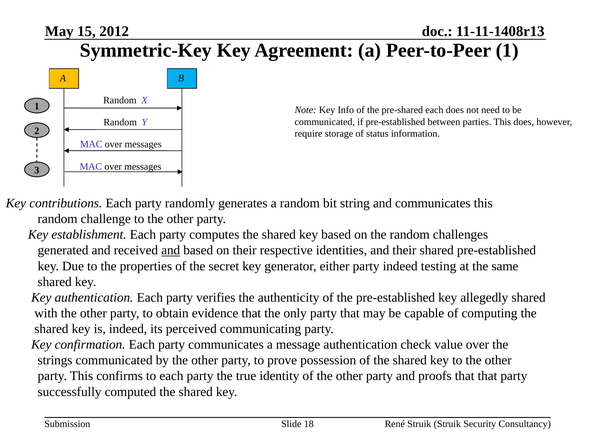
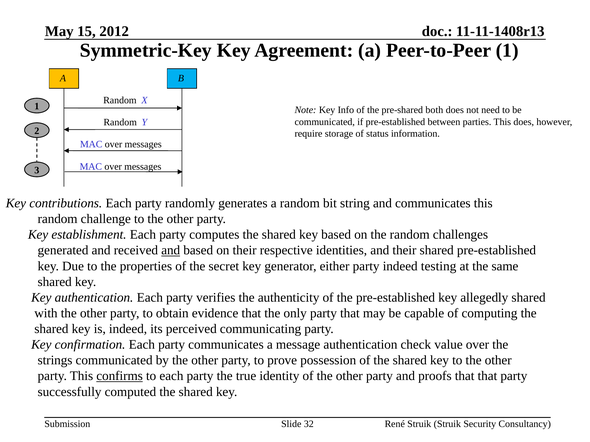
pre-shared each: each -> both
confirms underline: none -> present
18: 18 -> 32
